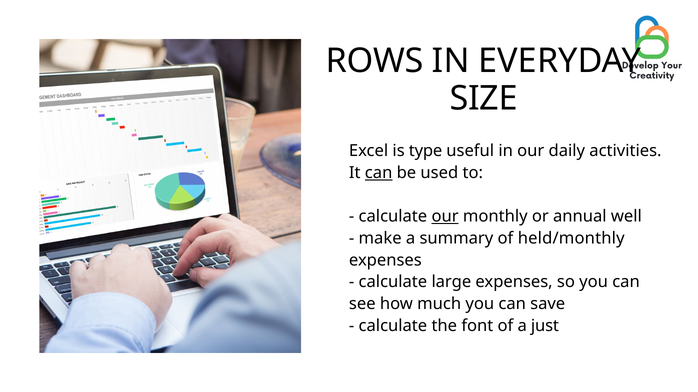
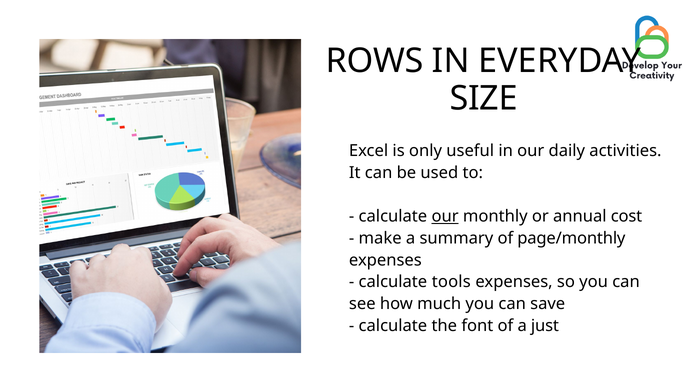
type: type -> only
can at (379, 173) underline: present -> none
well: well -> cost
held/monthly: held/monthly -> page/monthly
large: large -> tools
